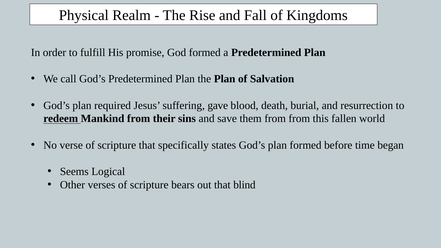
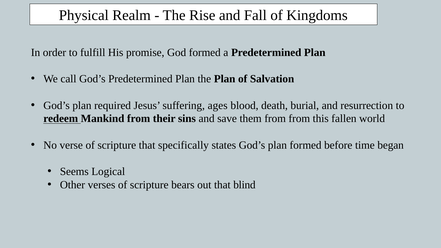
gave: gave -> ages
